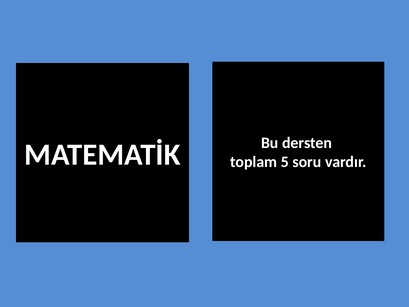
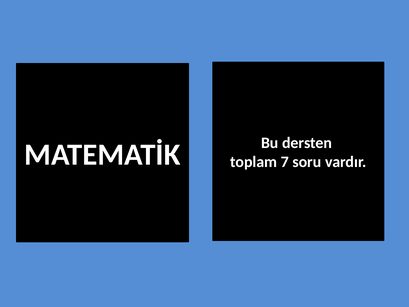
5: 5 -> 7
